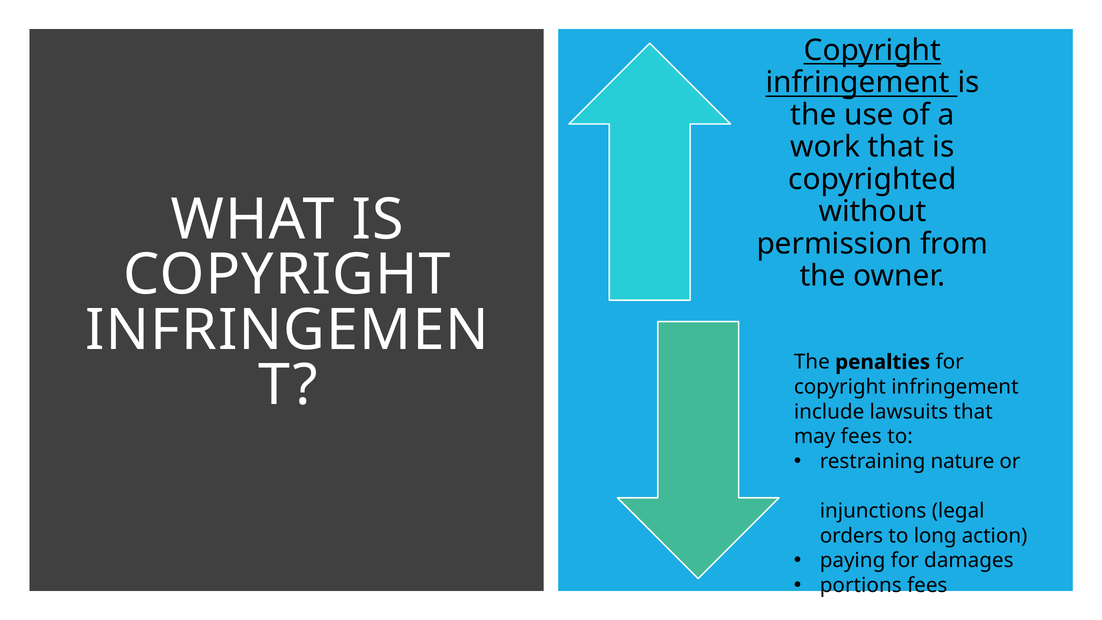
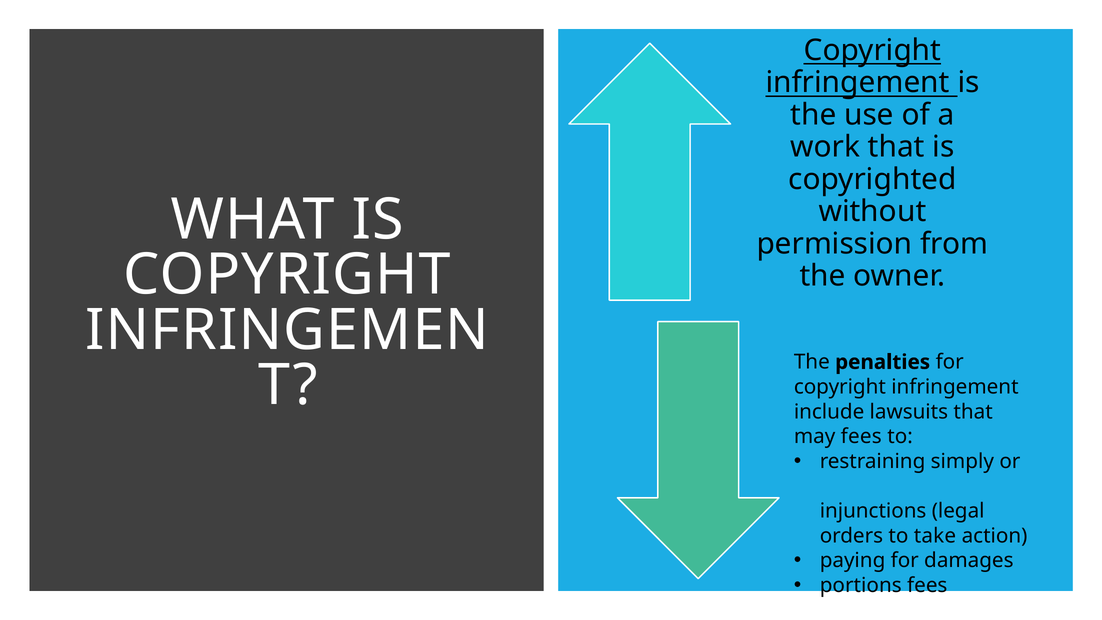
nature: nature -> simply
long: long -> take
